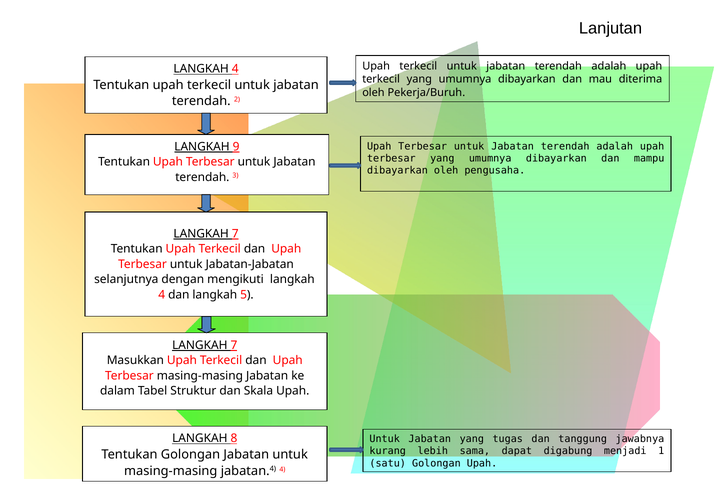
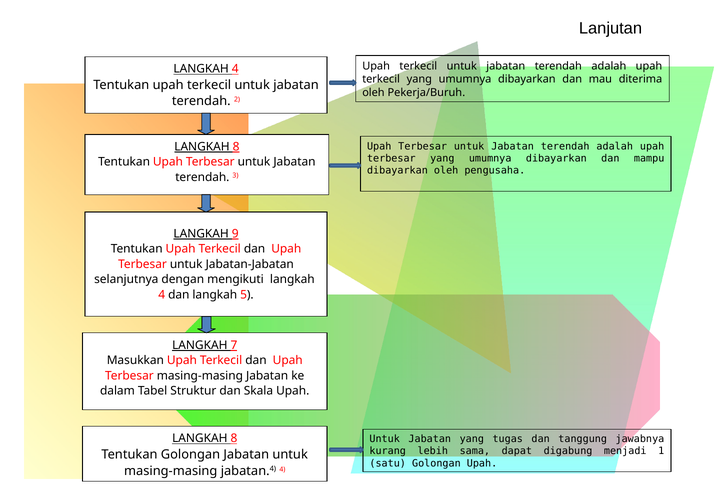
9 at (236, 147): 9 -> 8
7 at (235, 234): 7 -> 9
